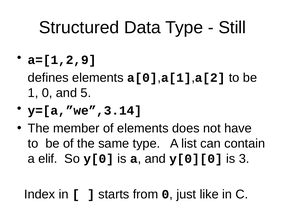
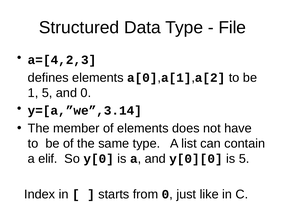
Still: Still -> File
a=[1,2,9: a=[1,2,9 -> a=[4,2,3
1 0: 0 -> 5
and 5: 5 -> 0
is 3: 3 -> 5
